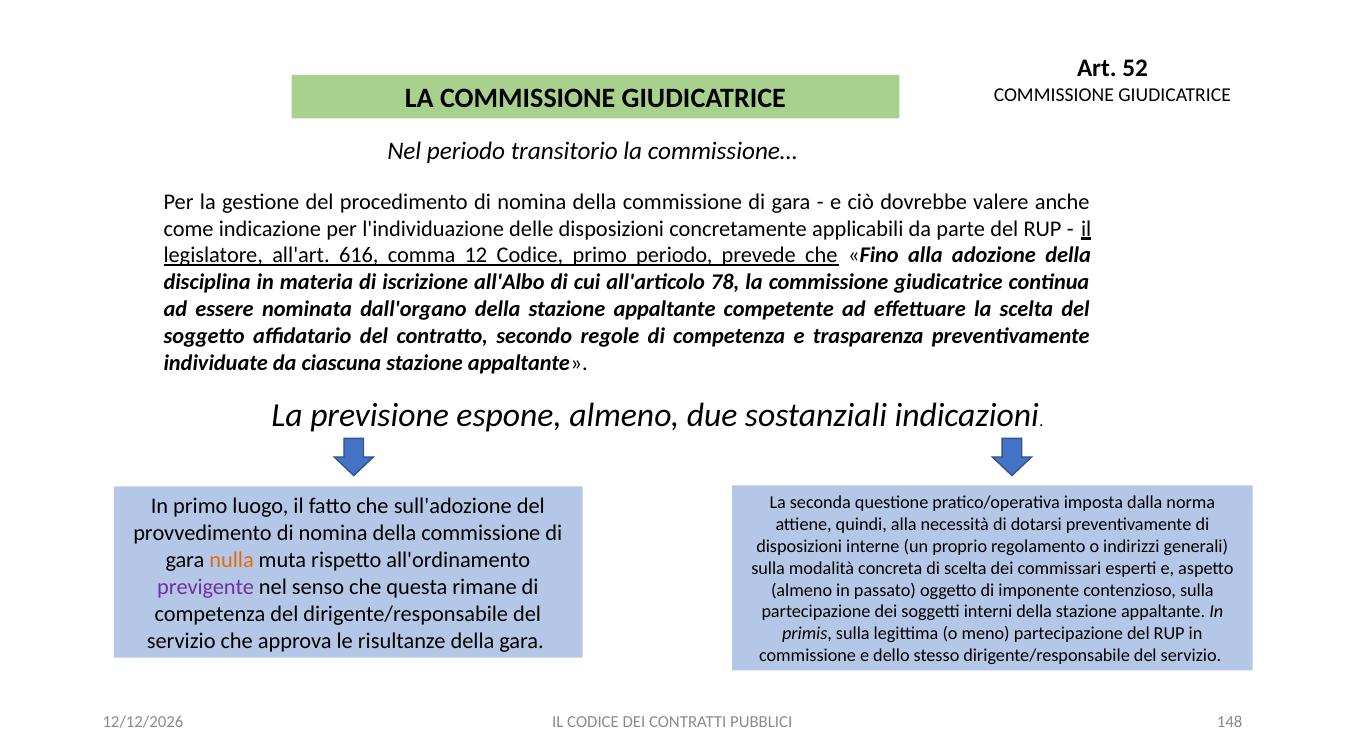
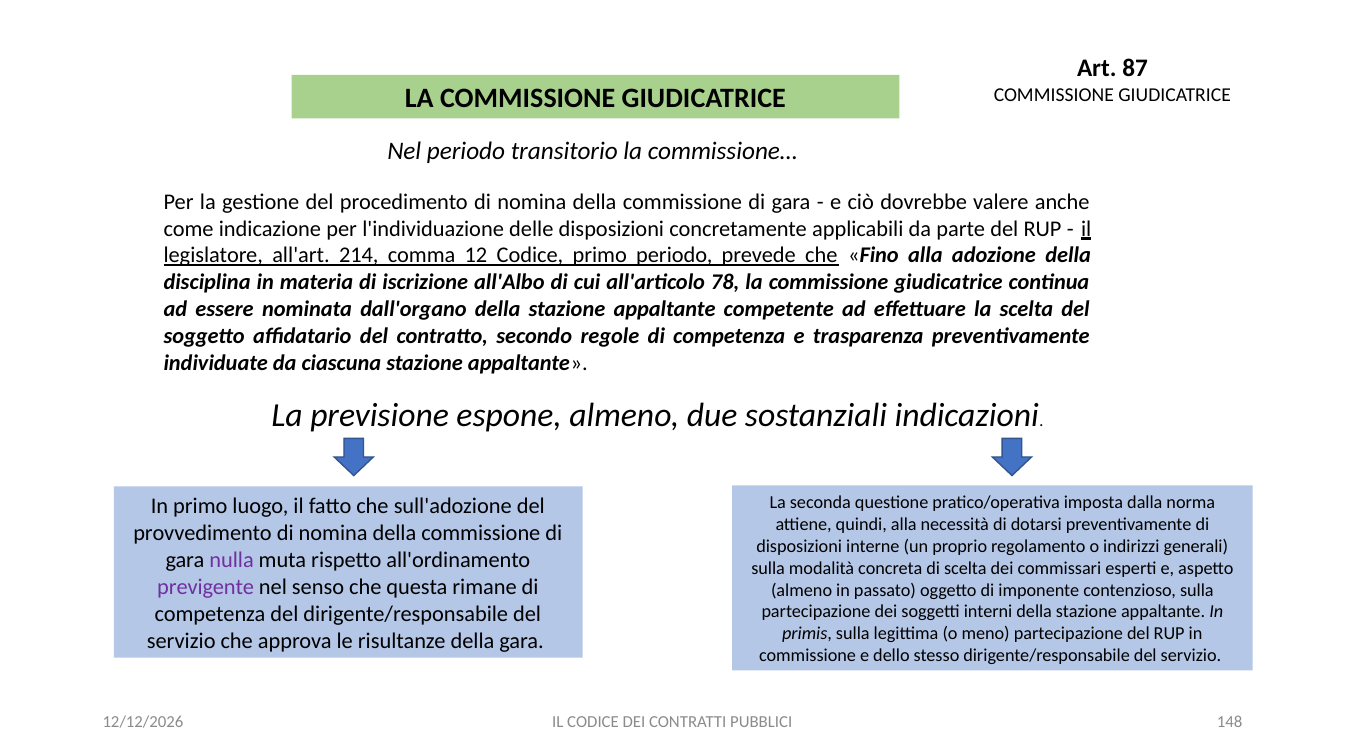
52: 52 -> 87
616: 616 -> 214
nulla colour: orange -> purple
